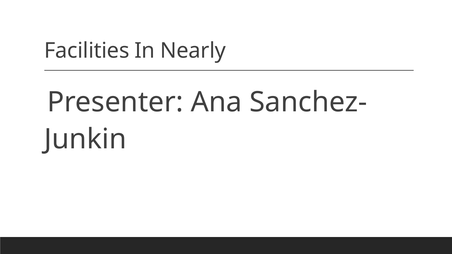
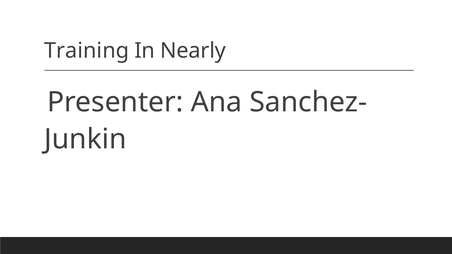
Facilities: Facilities -> Training
